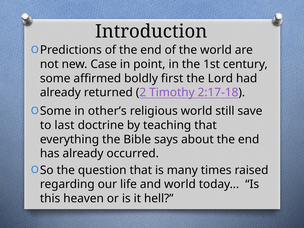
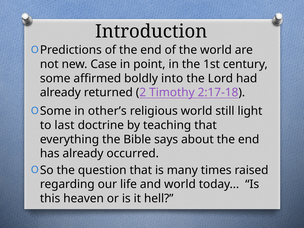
first: first -> into
save: save -> light
